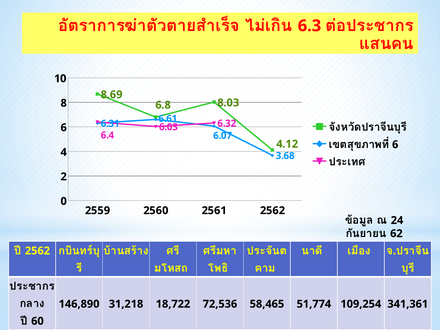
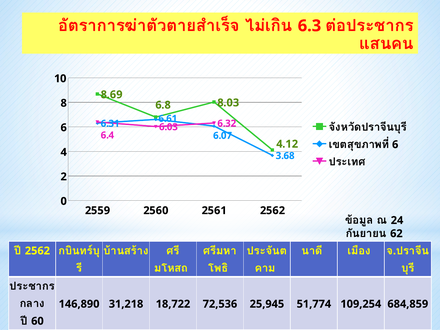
58,465: 58,465 -> 25,945
341,361: 341,361 -> 684,859
